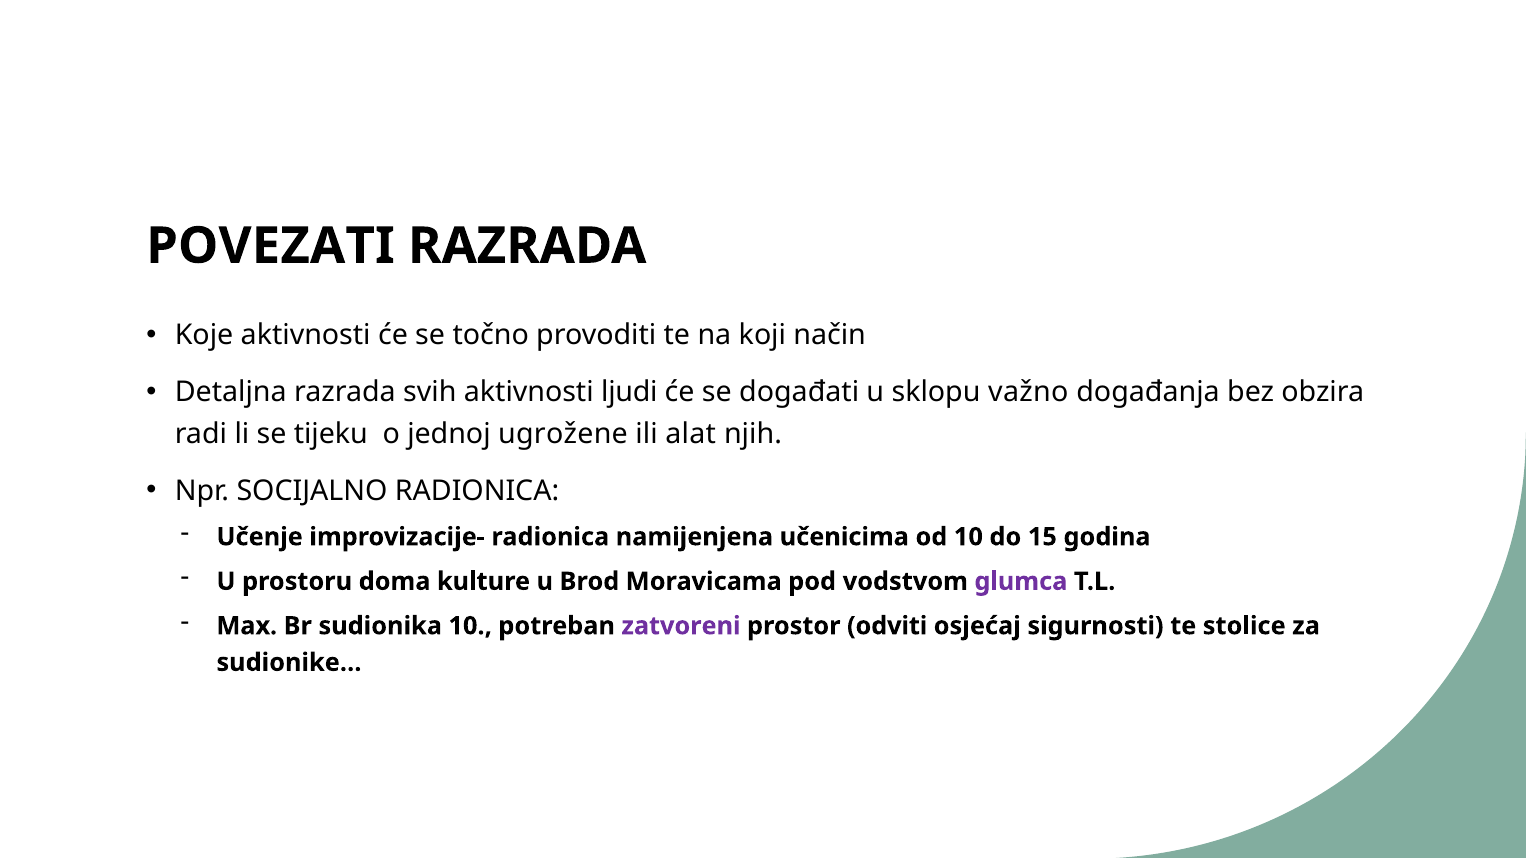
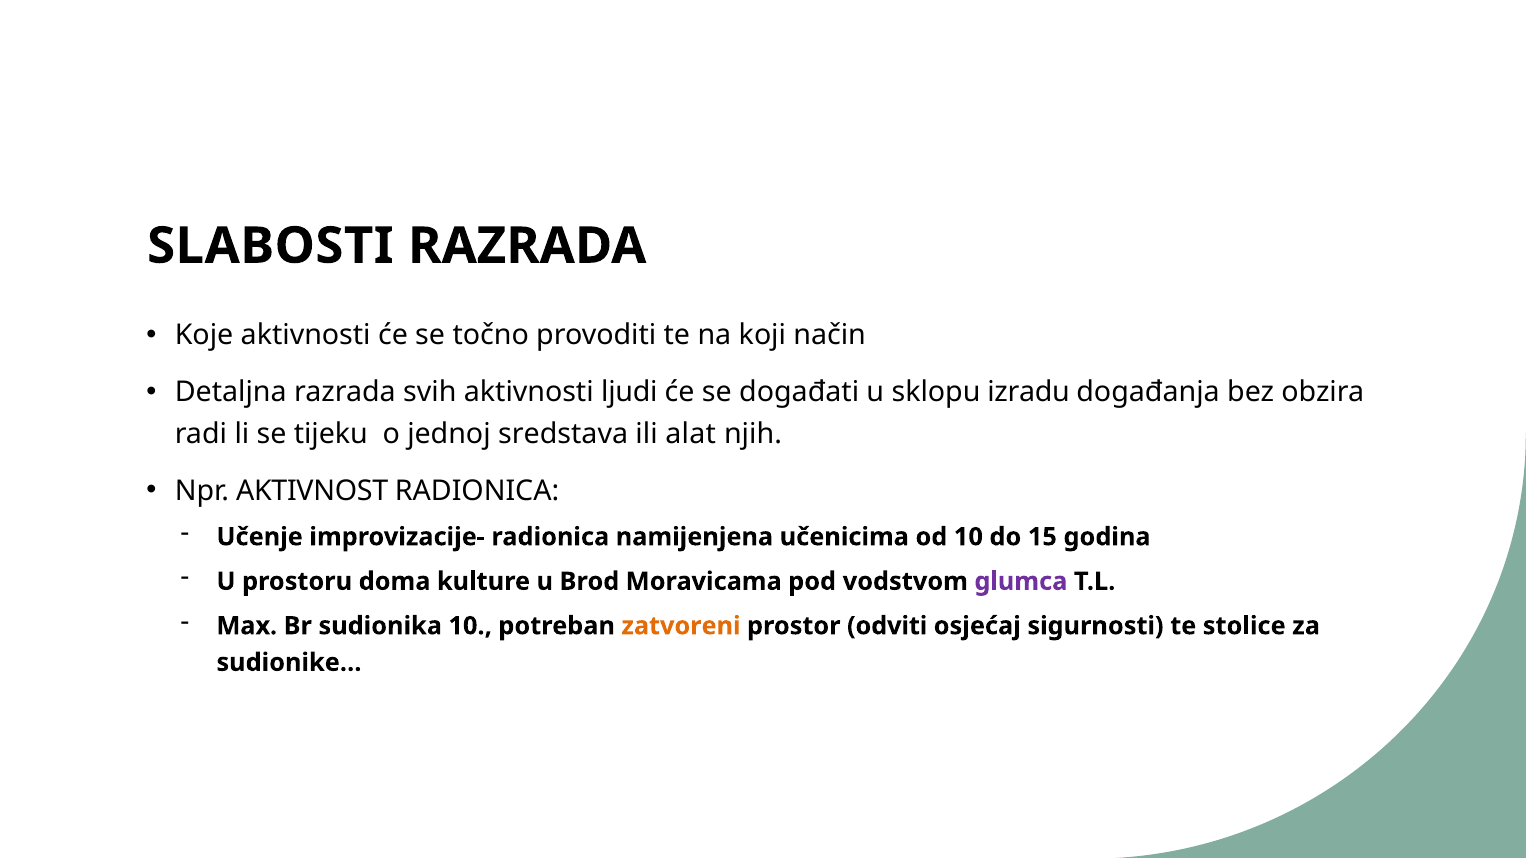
POVEZATI: POVEZATI -> SLABOSTI
važno: važno -> izradu
ugrožene: ugrožene -> sredstava
SOCIJALNO: SOCIJALNO -> AKTIVNOST
zatvoreni colour: purple -> orange
